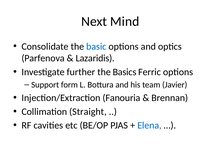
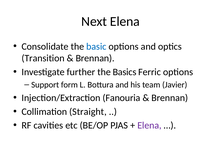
Next Mind: Mind -> Elena
Parfenova: Parfenova -> Transition
Lazaridis at (95, 58): Lazaridis -> Brennan
Elena at (149, 125) colour: blue -> purple
